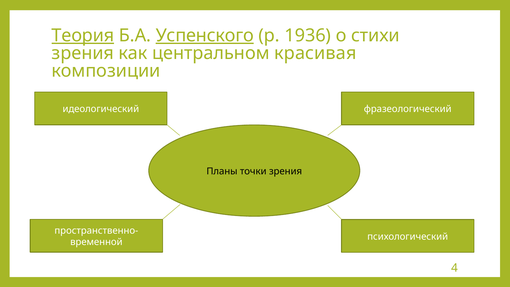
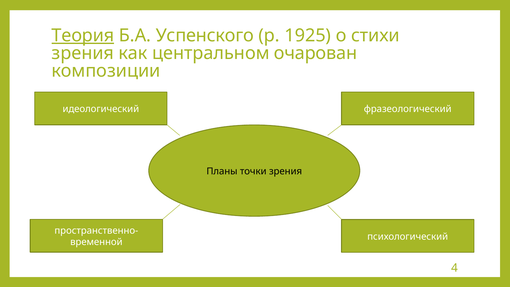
Успенского underline: present -> none
1936: 1936 -> 1925
красивая: красивая -> очарован
